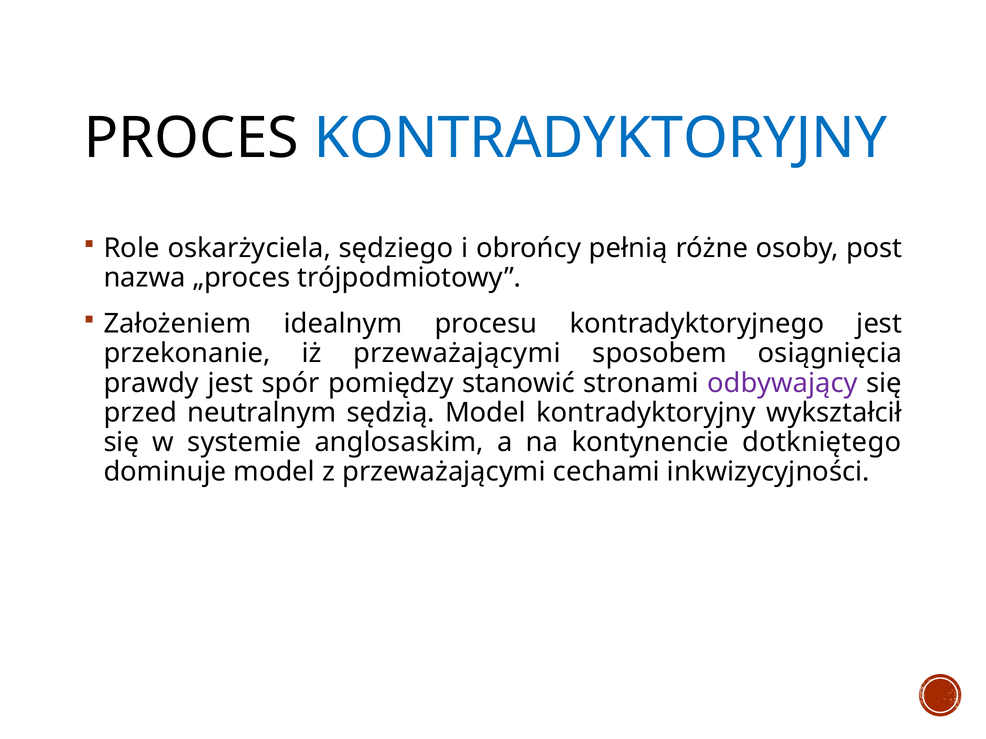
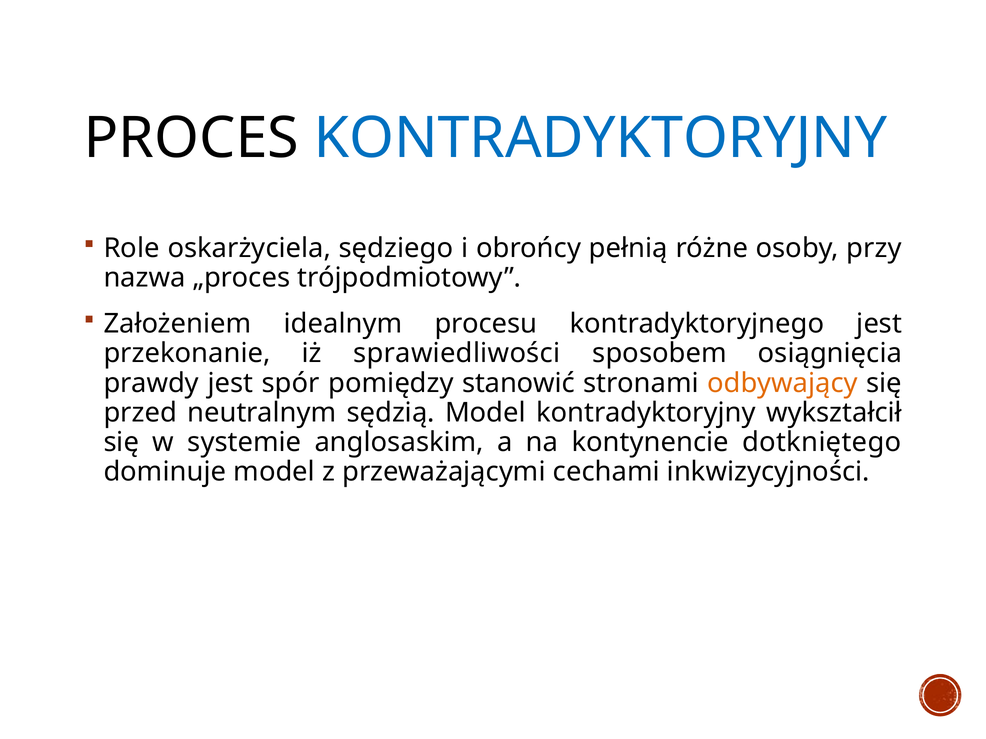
post: post -> przy
iż przeważającymi: przeważającymi -> sprawiedliwości
odbywający colour: purple -> orange
